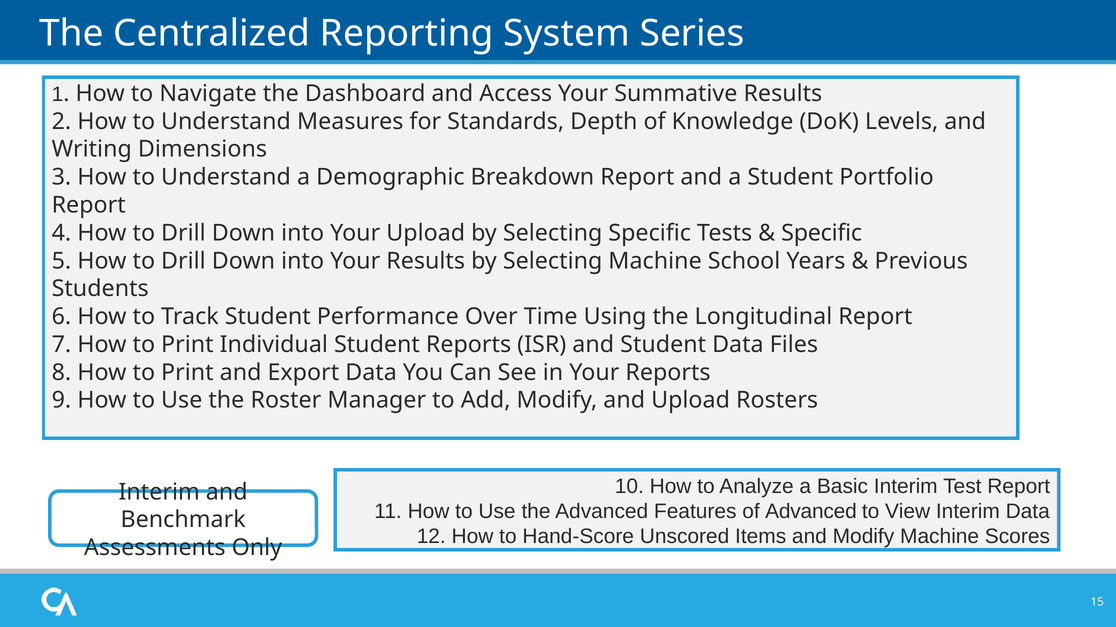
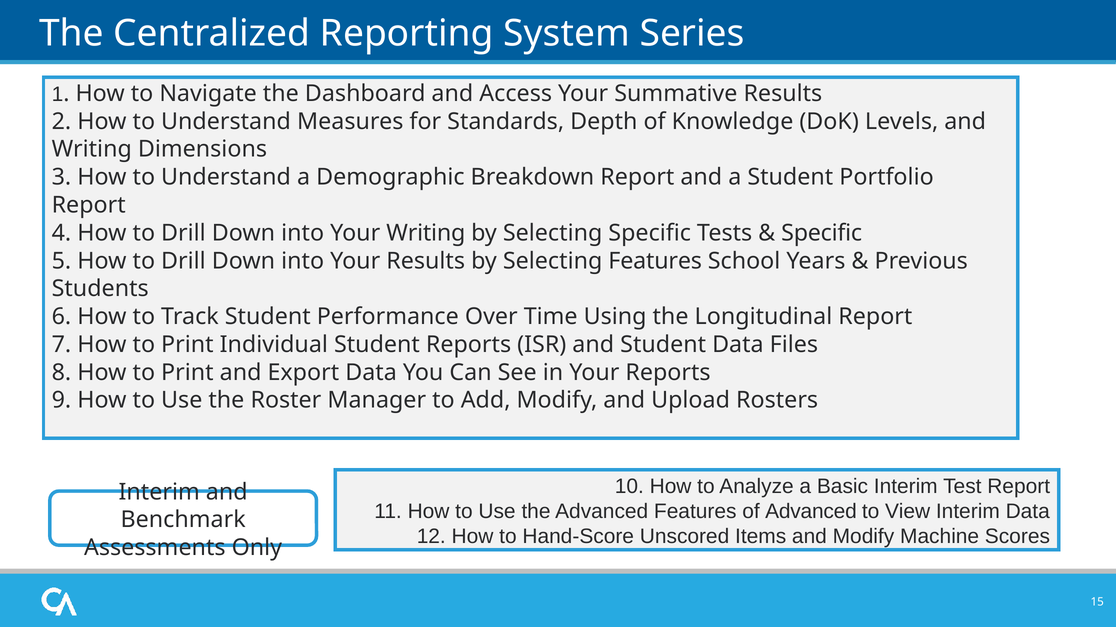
Your Upload: Upload -> Writing
Selecting Machine: Machine -> Features
